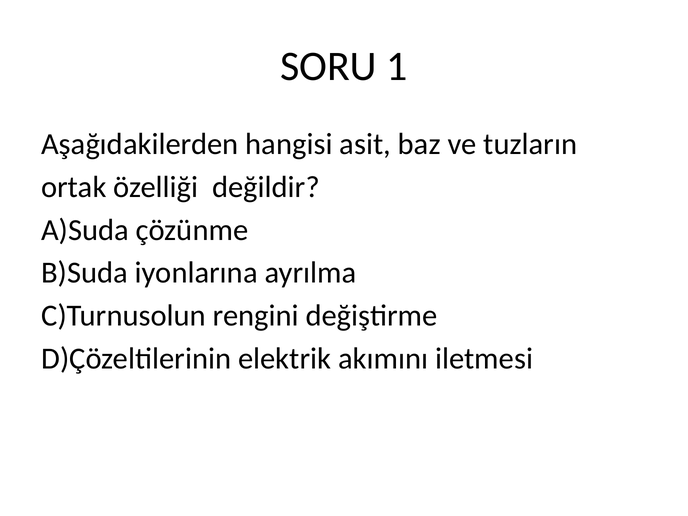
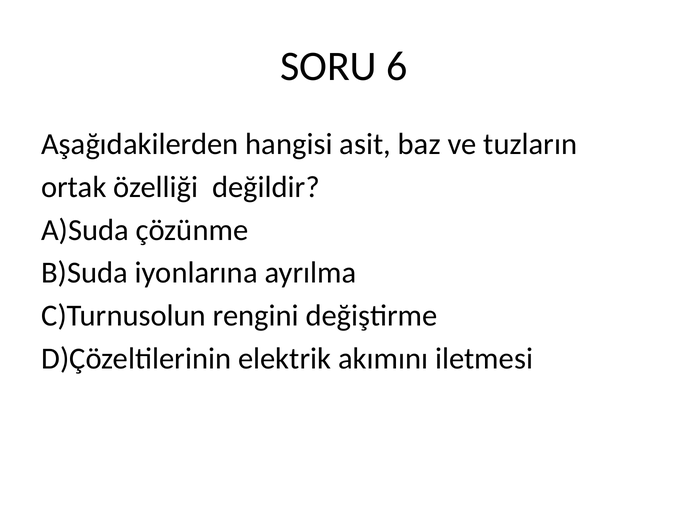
1: 1 -> 6
